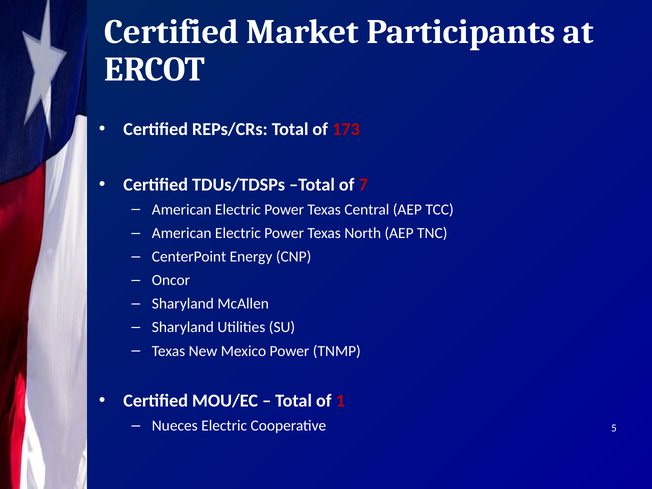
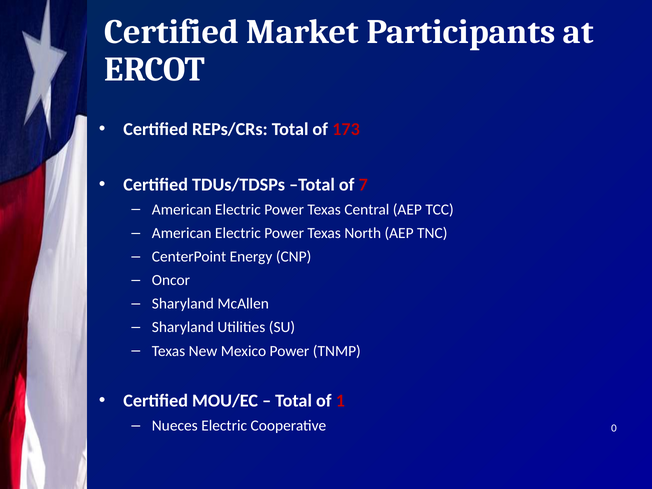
5: 5 -> 0
